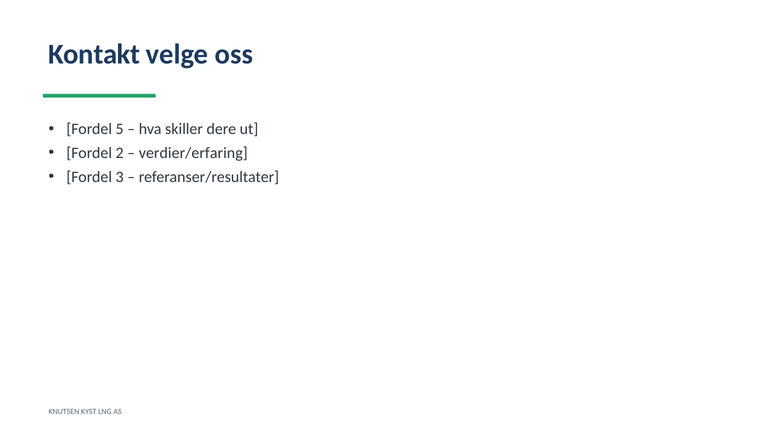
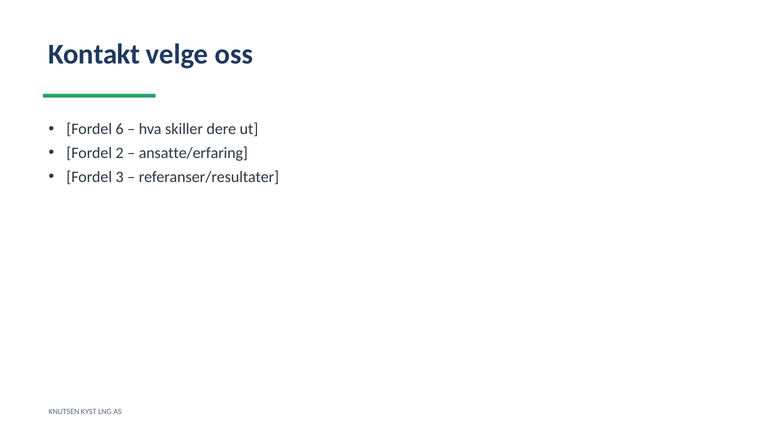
5: 5 -> 6
verdier/erfaring: verdier/erfaring -> ansatte/erfaring
